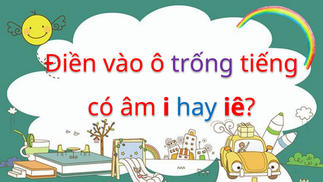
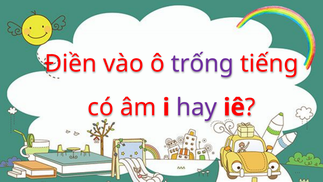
hay colour: blue -> purple
